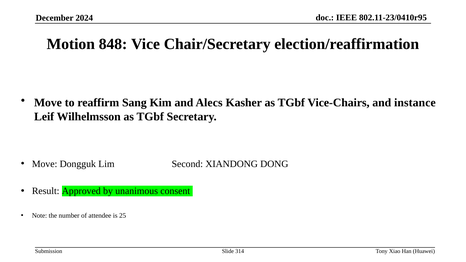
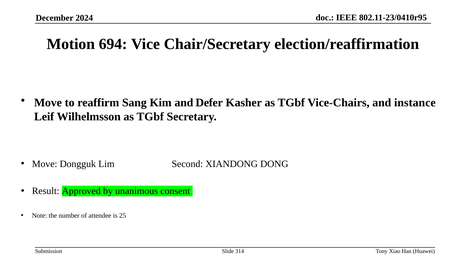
848: 848 -> 694
Alecs: Alecs -> Defer
